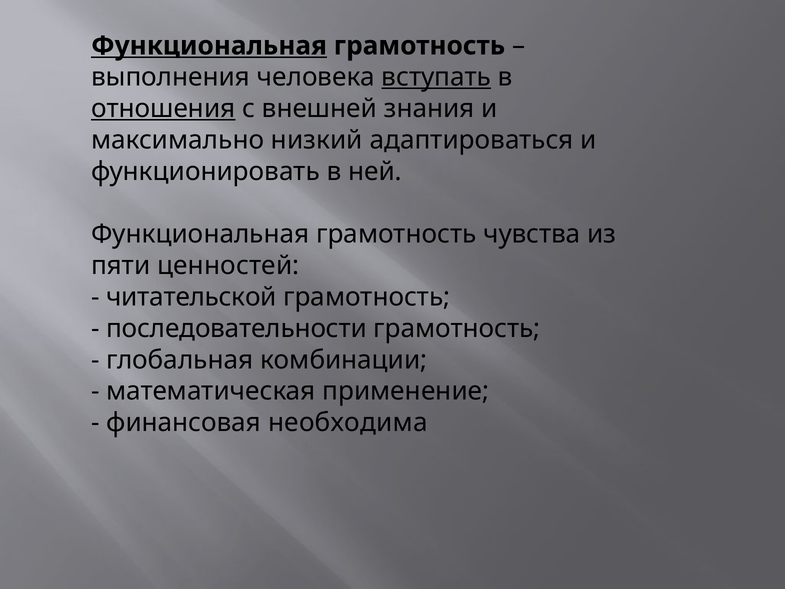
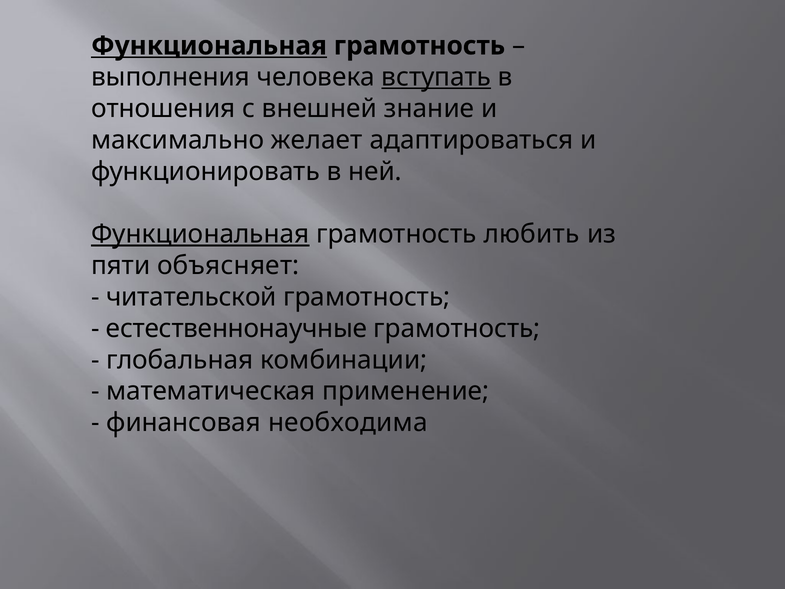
отношения underline: present -> none
знания: знания -> знание
низкий: низкий -> желает
Функциональная at (200, 234) underline: none -> present
чувства: чувства -> любить
ценностей: ценностей -> объясняет
последовательности: последовательности -> естественнонаучные
